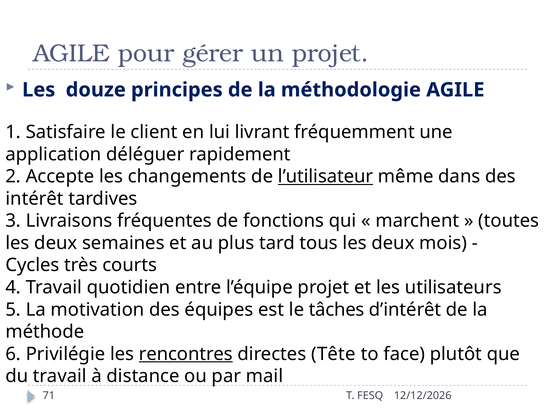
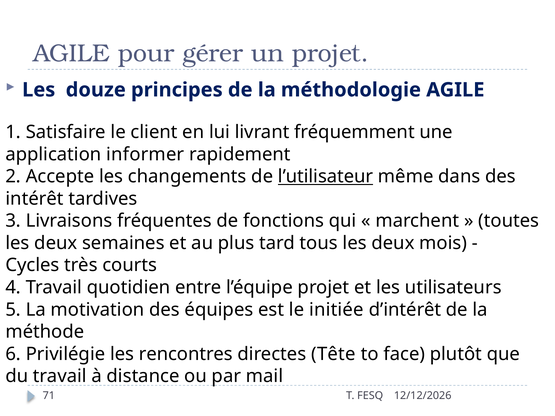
déléguer: déléguer -> informer
tâches: tâches -> initiée
rencontres underline: present -> none
